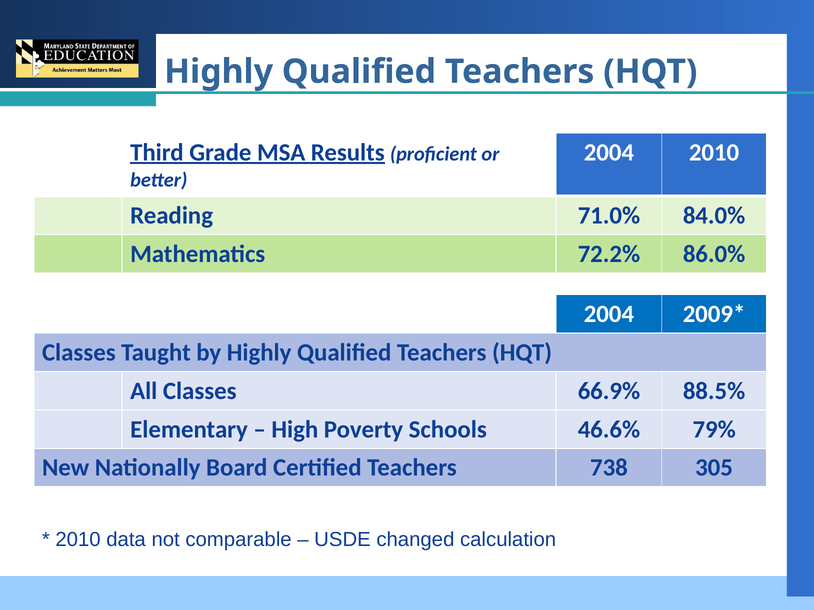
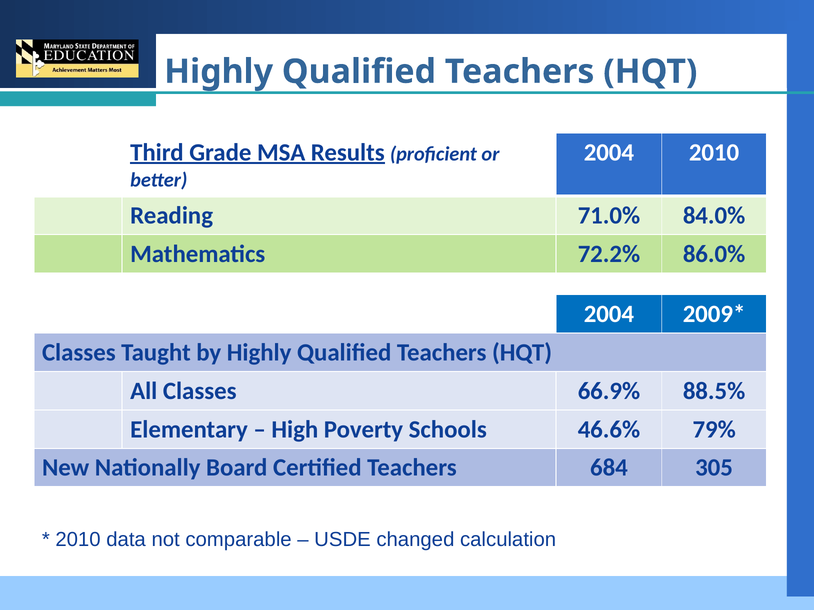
738: 738 -> 684
